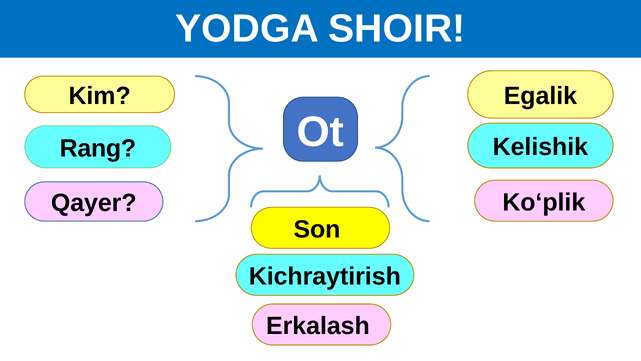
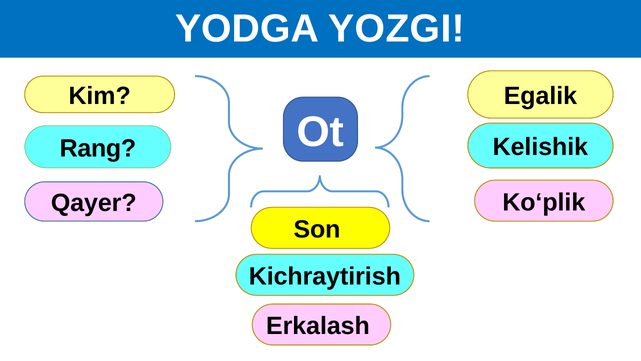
SHOIR: SHOIR -> YOZGI
